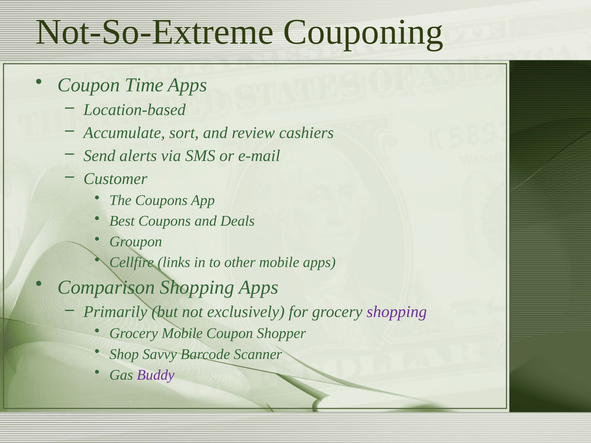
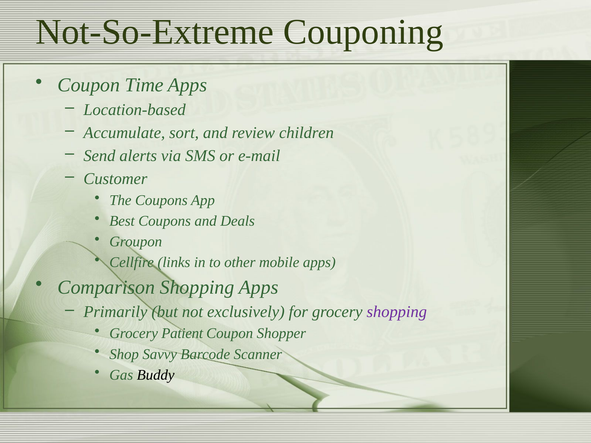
cashiers: cashiers -> children
Grocery Mobile: Mobile -> Patient
Buddy colour: purple -> black
